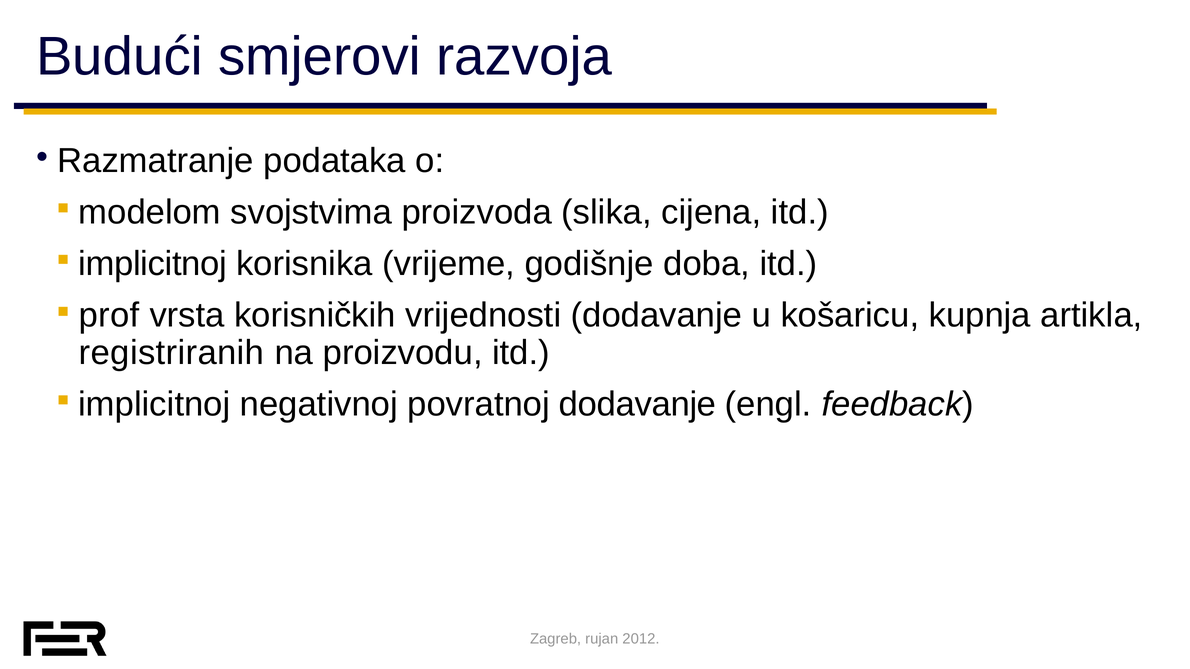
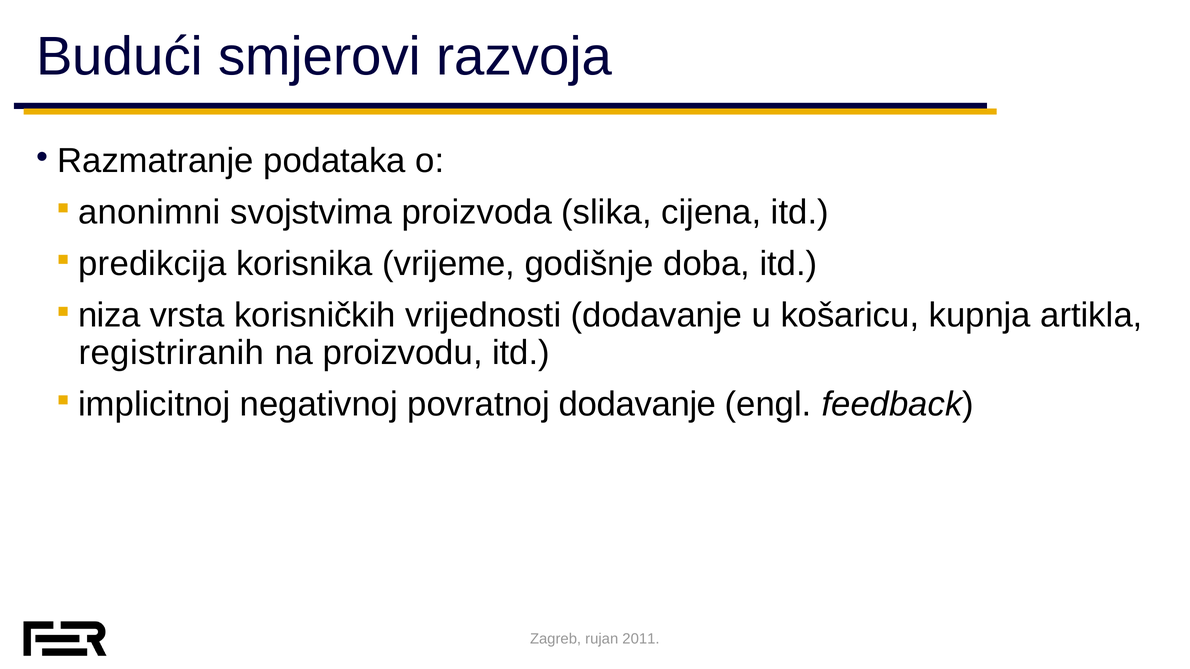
modelom: modelom -> anonimni
implicitnoj at (153, 264): implicitnoj -> predikcija
prof: prof -> niza
2012: 2012 -> 2011
